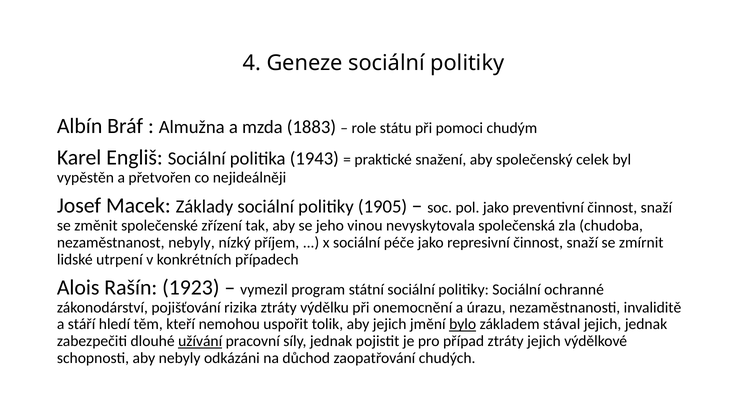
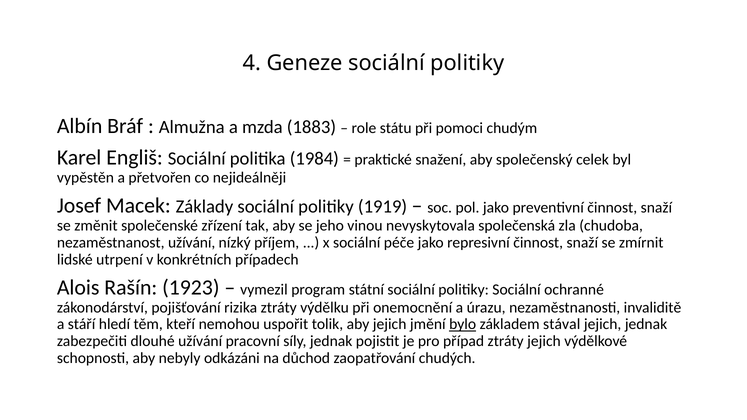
1943: 1943 -> 1984
1905: 1905 -> 1919
nezaměstnanost nebyly: nebyly -> užívání
užívání at (200, 341) underline: present -> none
